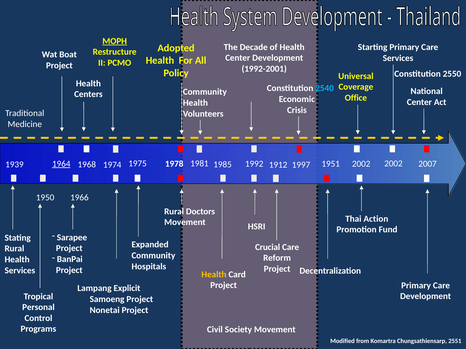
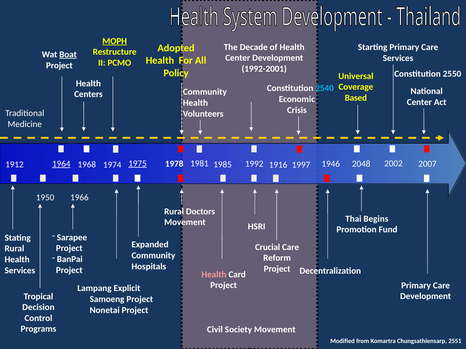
Boat underline: none -> present
Office: Office -> Based
2002 at (361, 164): 2002 -> 2048
1939: 1939 -> 1912
1975 underline: none -> present
1912: 1912 -> 1916
1951: 1951 -> 1946
Action: Action -> Begins
Health at (214, 275) colour: yellow -> pink
Personal: Personal -> Decision
